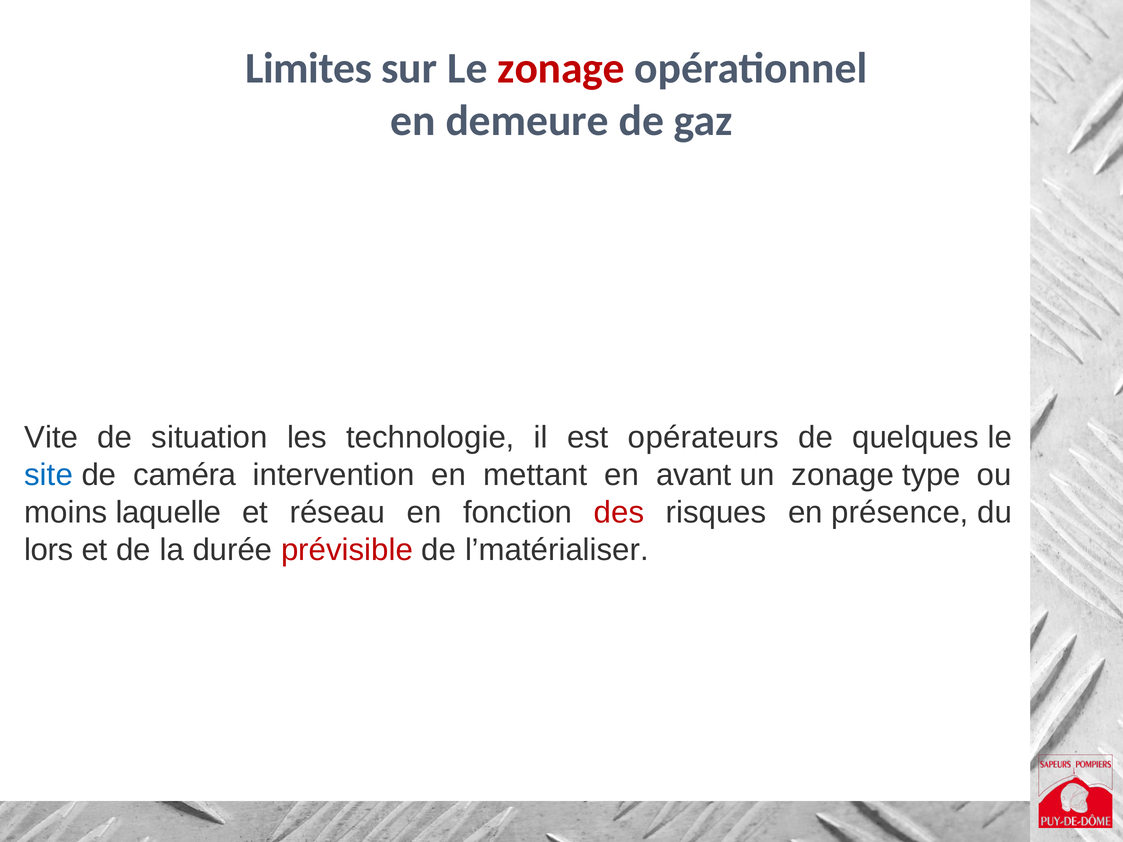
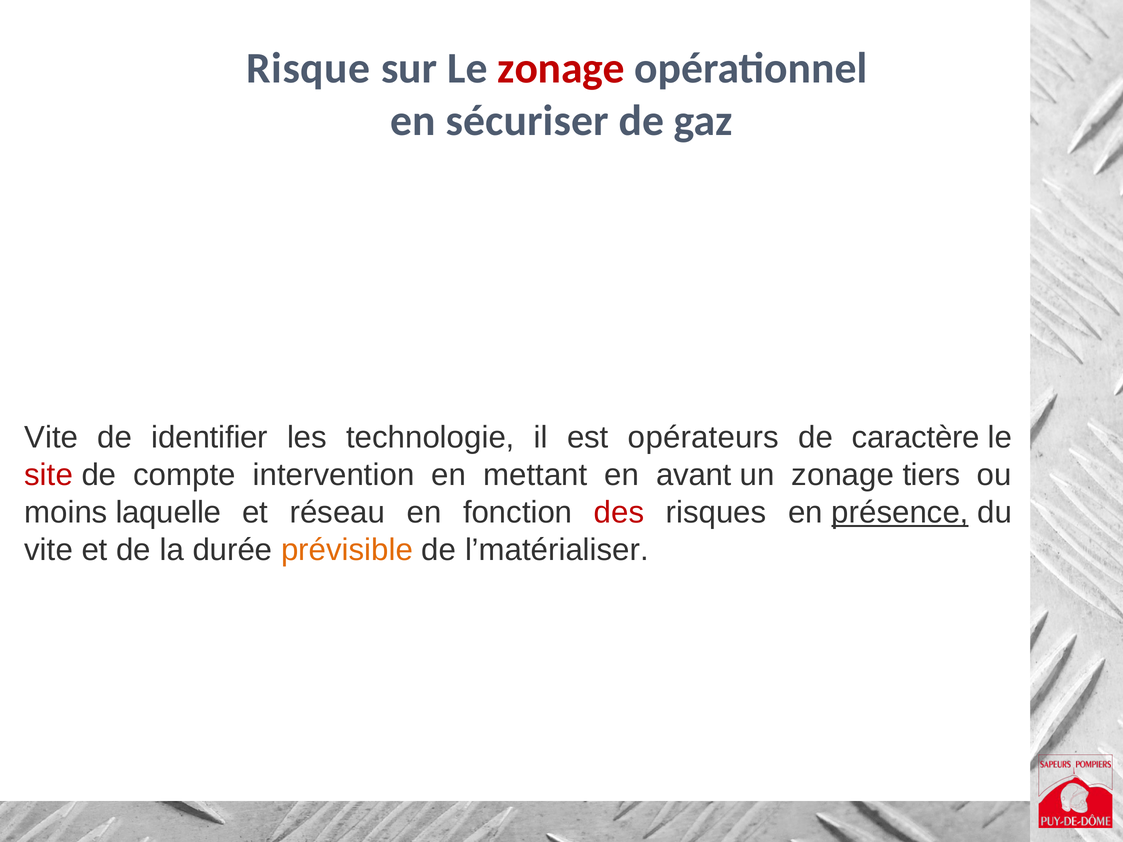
Limites: Limites -> Risque
demeure: demeure -> sécuriser
situation: situation -> identifier
quelques: quelques -> caractère
site colour: blue -> red
caméra: caméra -> compte
type: type -> tiers
présence underline: none -> present
lors at (49, 550): lors -> vite
prévisible colour: red -> orange
